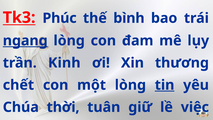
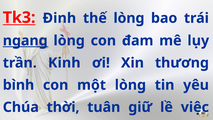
Phúc: Phúc -> Đinh
thế bình: bình -> lòng
chết: chết -> bình
tin underline: present -> none
